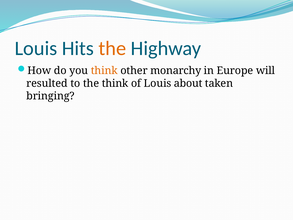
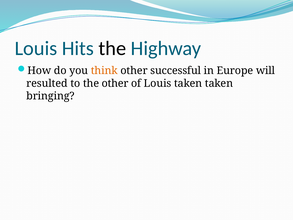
the at (112, 48) colour: orange -> black
monarchy: monarchy -> successful
the think: think -> other
Louis about: about -> taken
